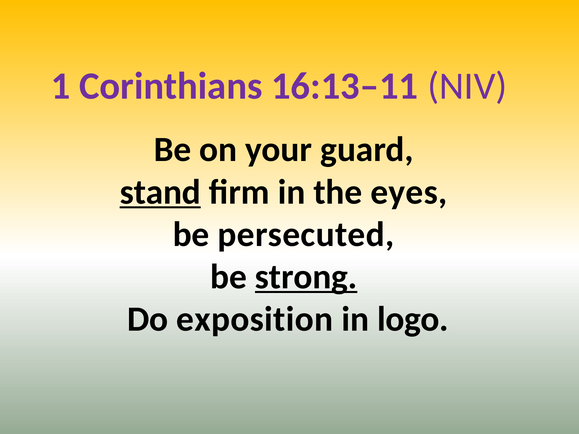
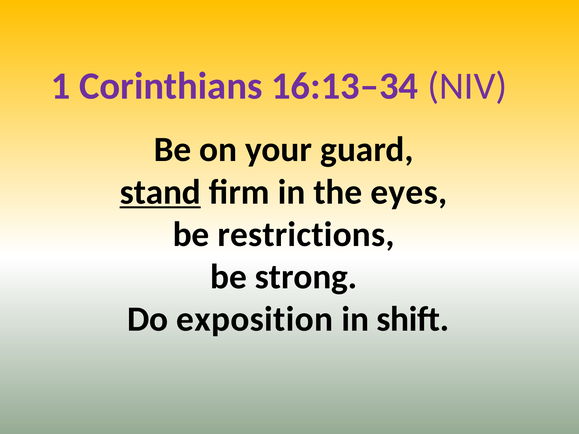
16:13–11: 16:13–11 -> 16:13–34
persecuted: persecuted -> restrictions
strong underline: present -> none
logo: logo -> shift
